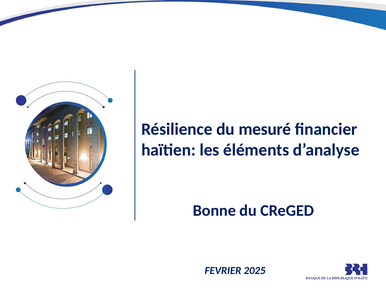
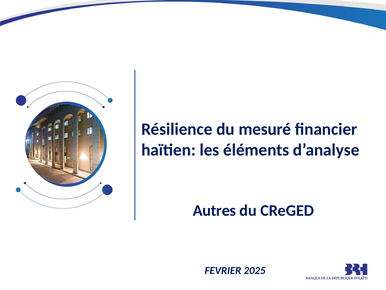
Bonne: Bonne -> Autres
